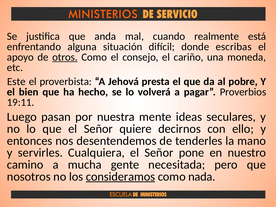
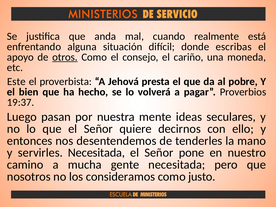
19:11: 19:11 -> 19:37
servirles Cualquiera: Cualquiera -> Necesitada
consideramos underline: present -> none
nada: nada -> justo
